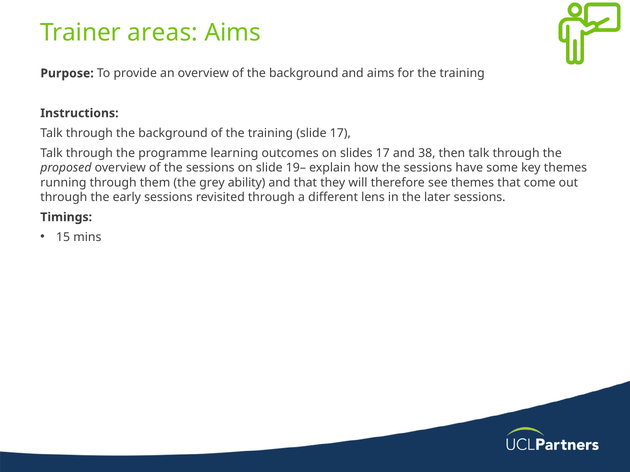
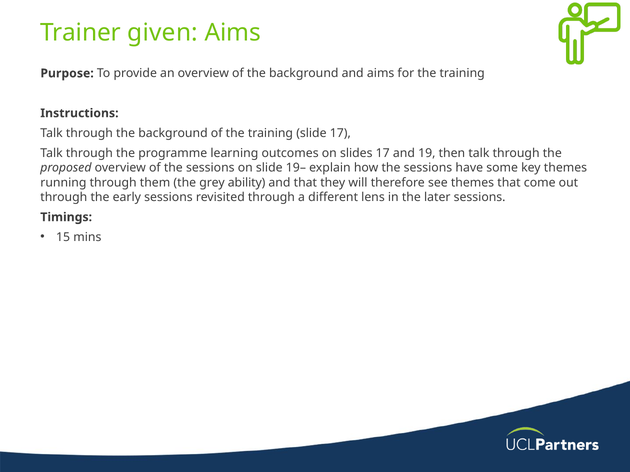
areas: areas -> given
38: 38 -> 19
